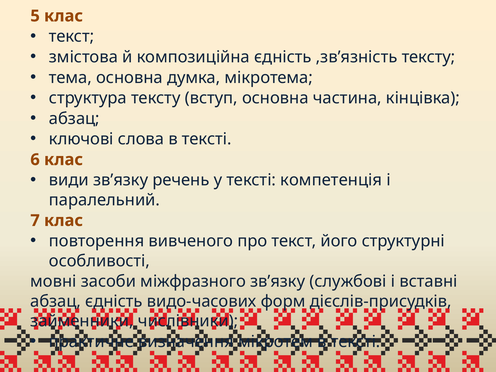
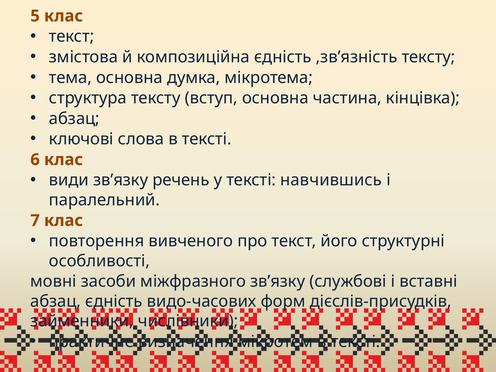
компетенція: компетенція -> навчившись
